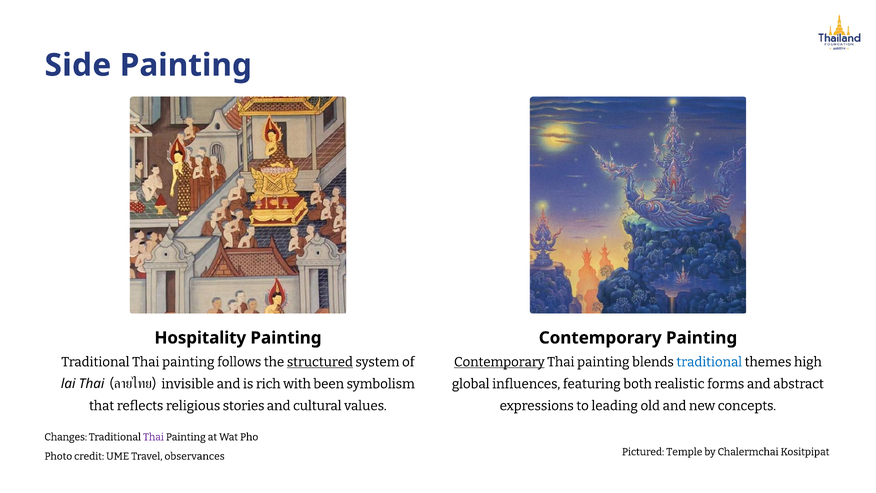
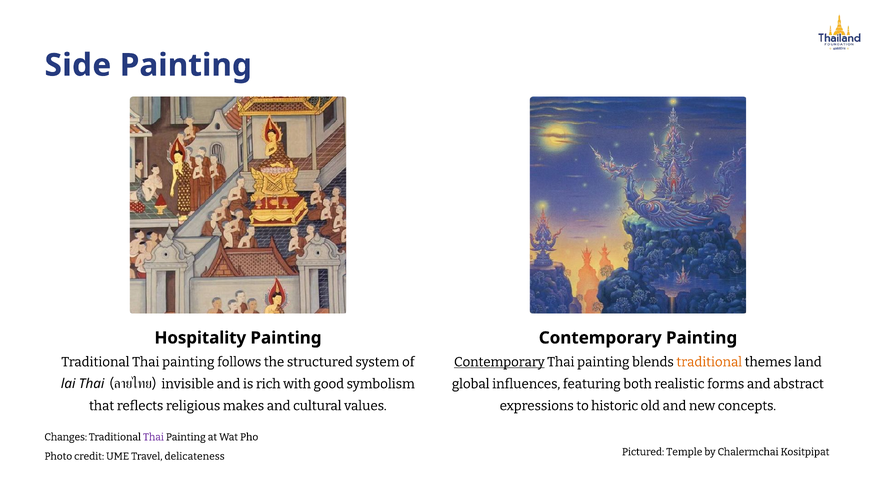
structured underline: present -> none
traditional at (709, 362) colour: blue -> orange
high: high -> land
been: been -> good
stories: stories -> makes
leading: leading -> historic
observances: observances -> delicateness
